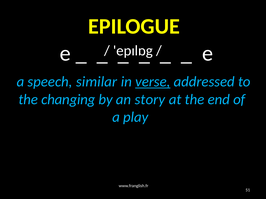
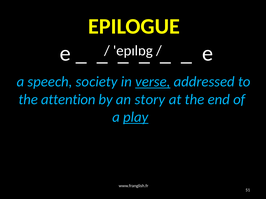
similar: similar -> society
changing: changing -> attention
play underline: none -> present
